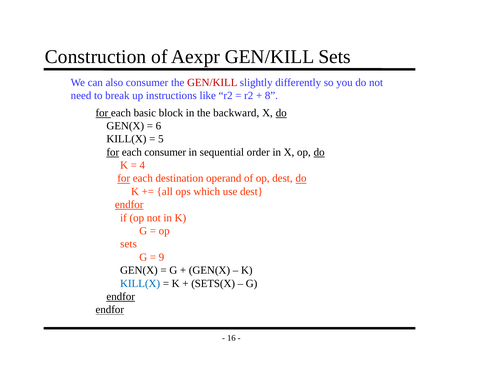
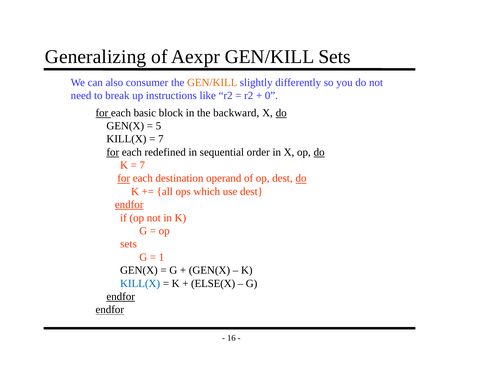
Construction: Construction -> Generalizing
GEN/KILL at (212, 82) colour: red -> orange
8: 8 -> 0
6: 6 -> 5
5 at (161, 139): 5 -> 7
each consumer: consumer -> redefined
4 at (142, 165): 4 -> 7
9: 9 -> 1
SETS(X: SETS(X -> ELSE(X
